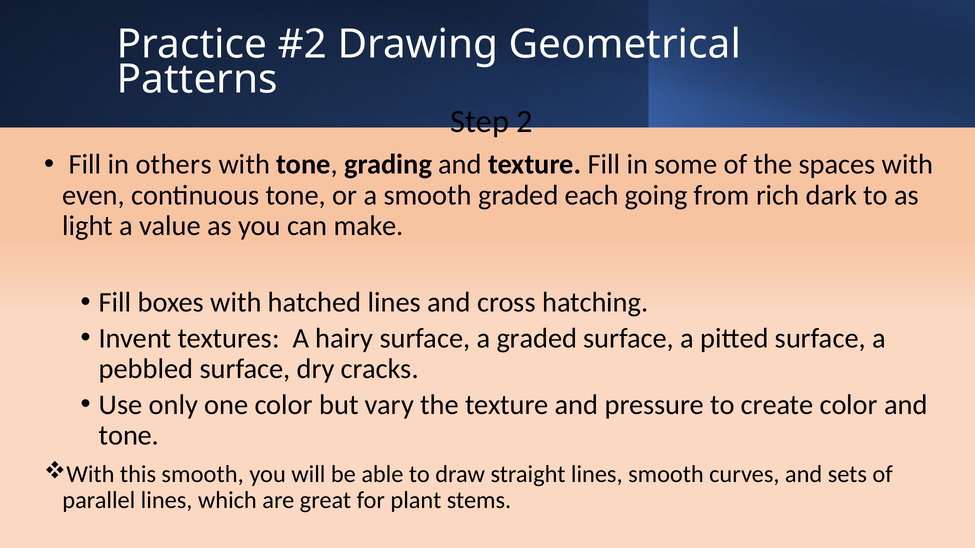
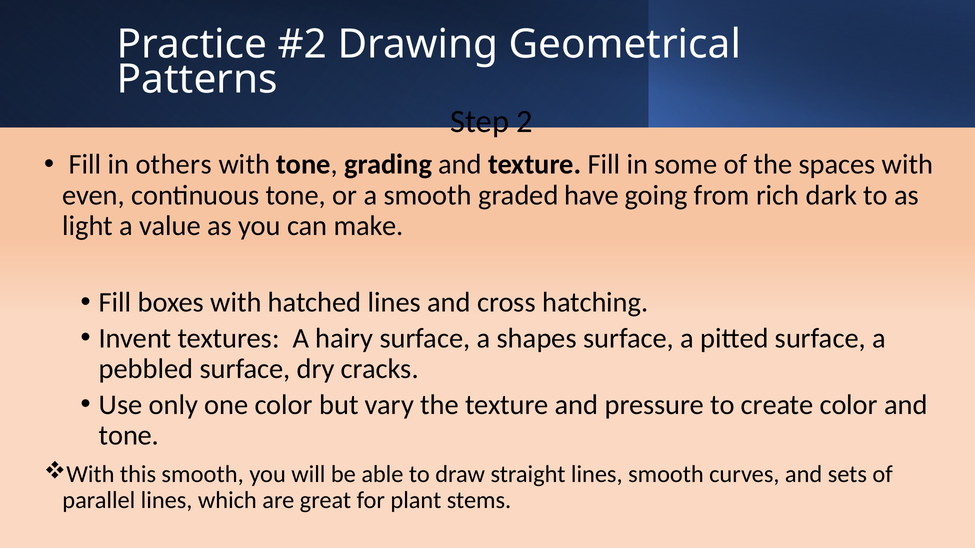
each: each -> have
a graded: graded -> shapes
